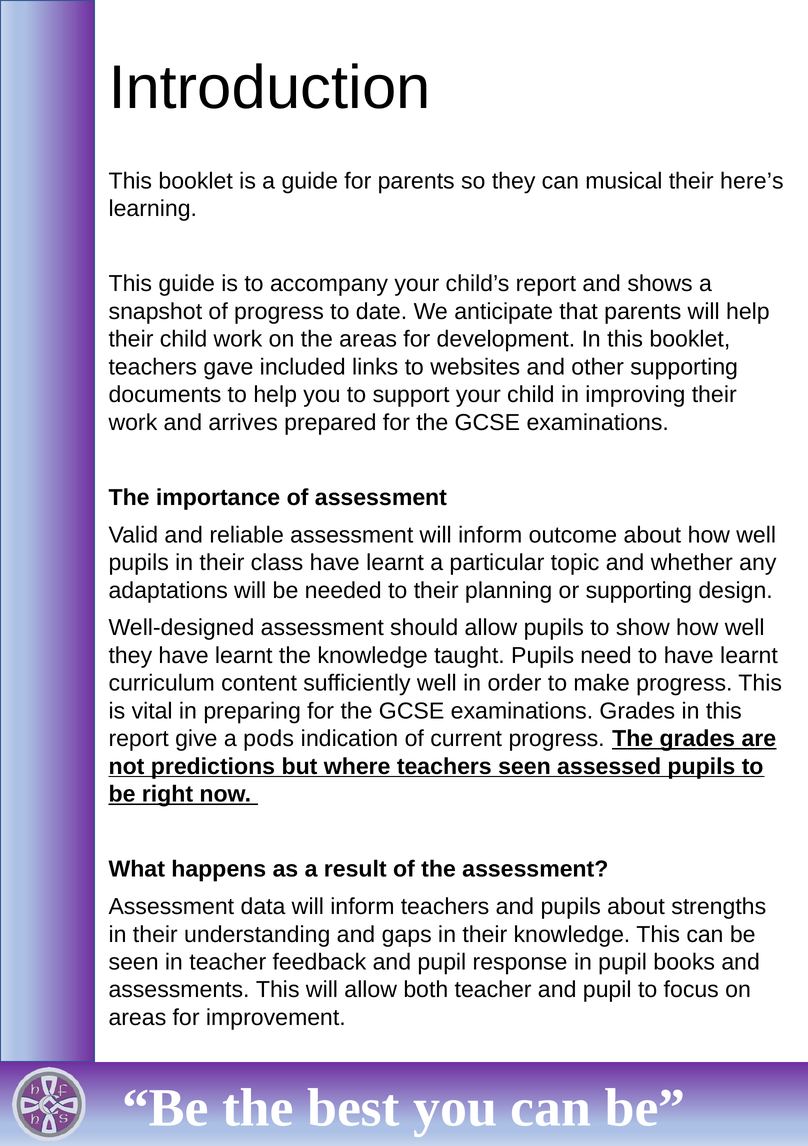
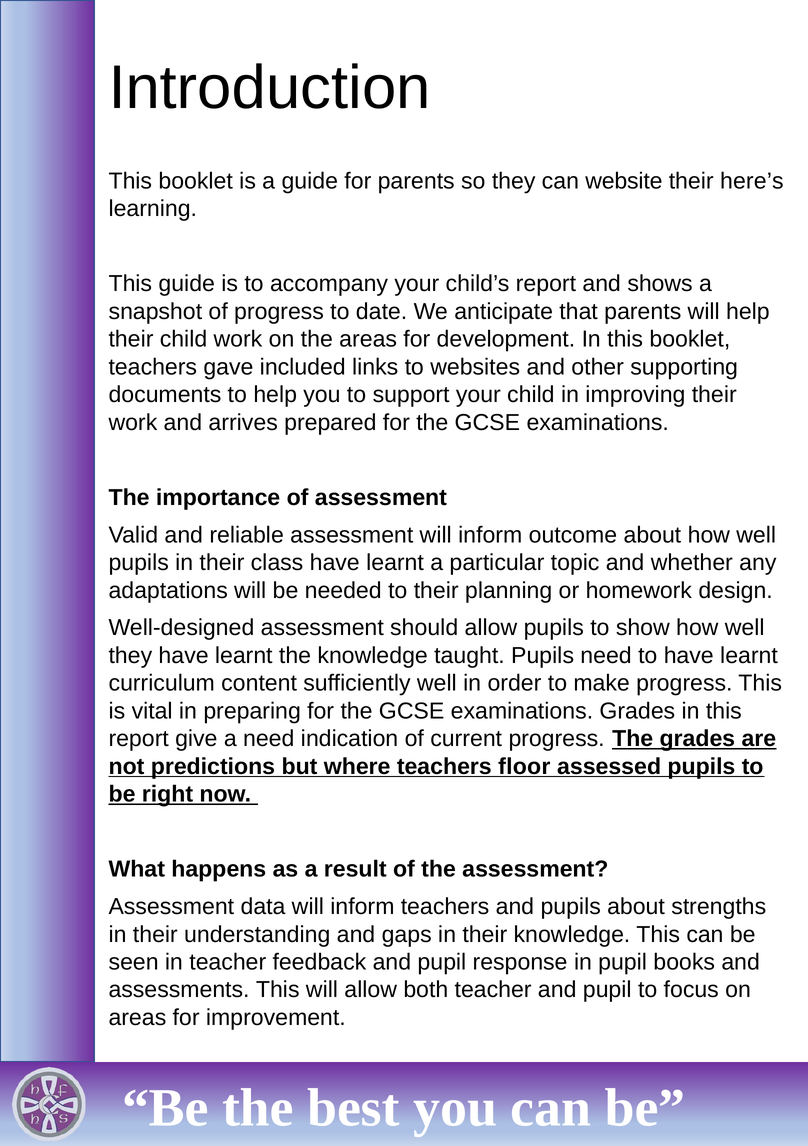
musical: musical -> website
or supporting: supporting -> homework
a pods: pods -> need
teachers seen: seen -> floor
